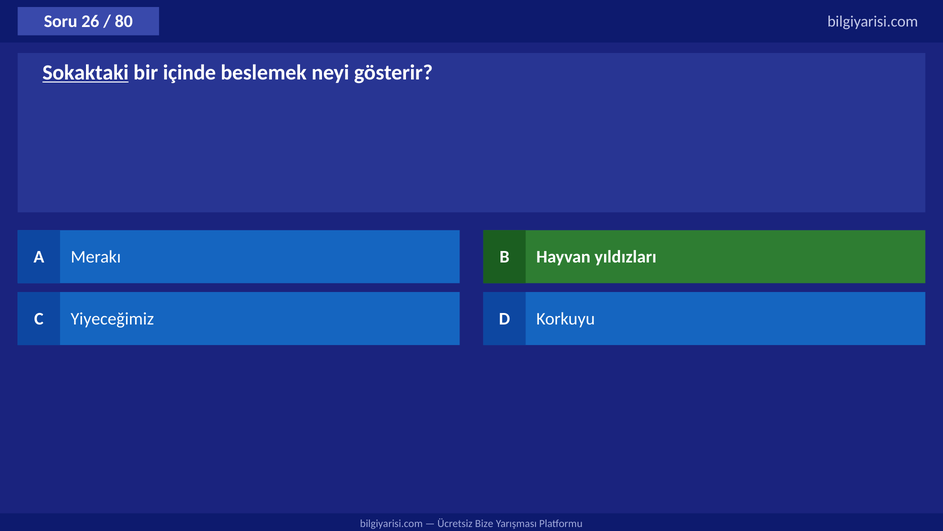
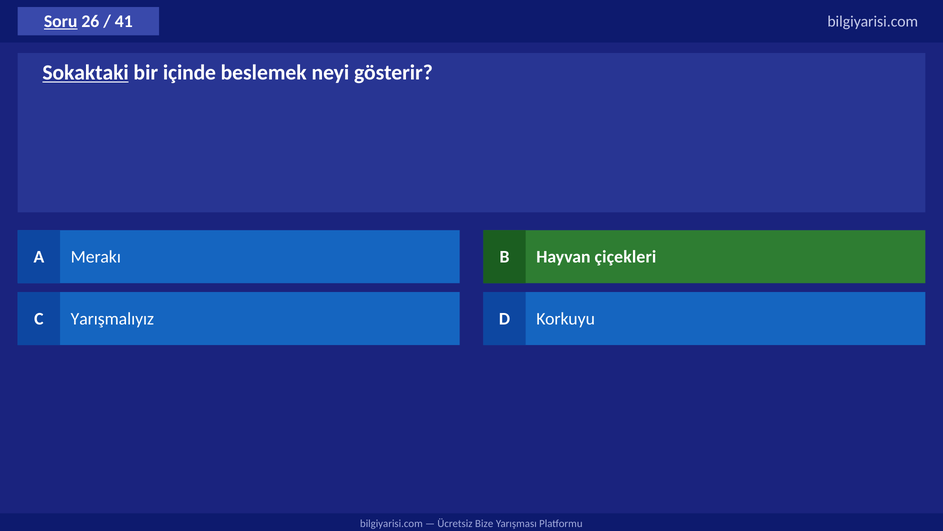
Soru underline: none -> present
80: 80 -> 41
yıldızları: yıldızları -> çiçekleri
Yiyeceğimiz: Yiyeceğimiz -> Yarışmalıyız
